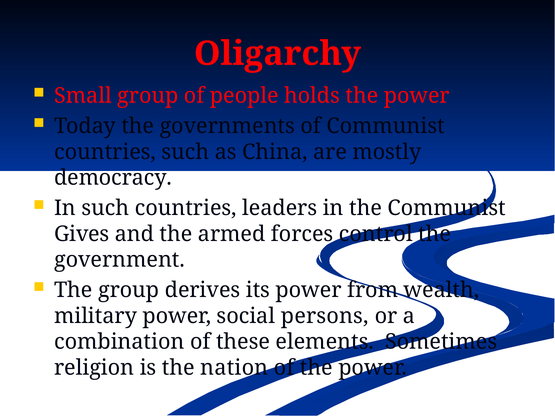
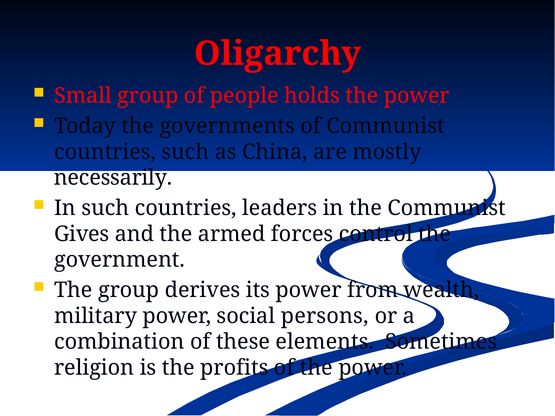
democracy: democracy -> necessarily
nation: nation -> profits
